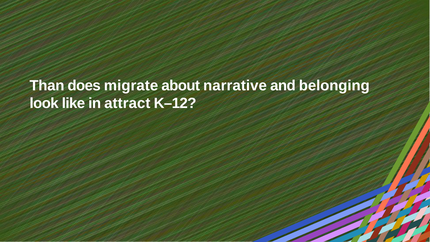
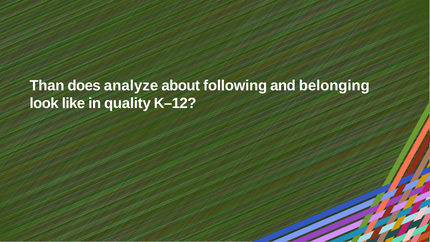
migrate: migrate -> analyze
narrative: narrative -> following
attract: attract -> quality
